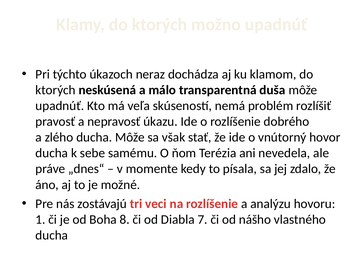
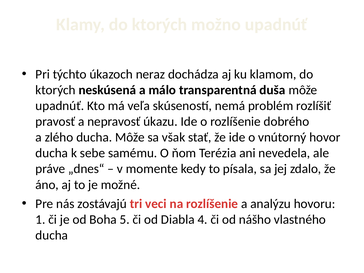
8: 8 -> 5
7: 7 -> 4
